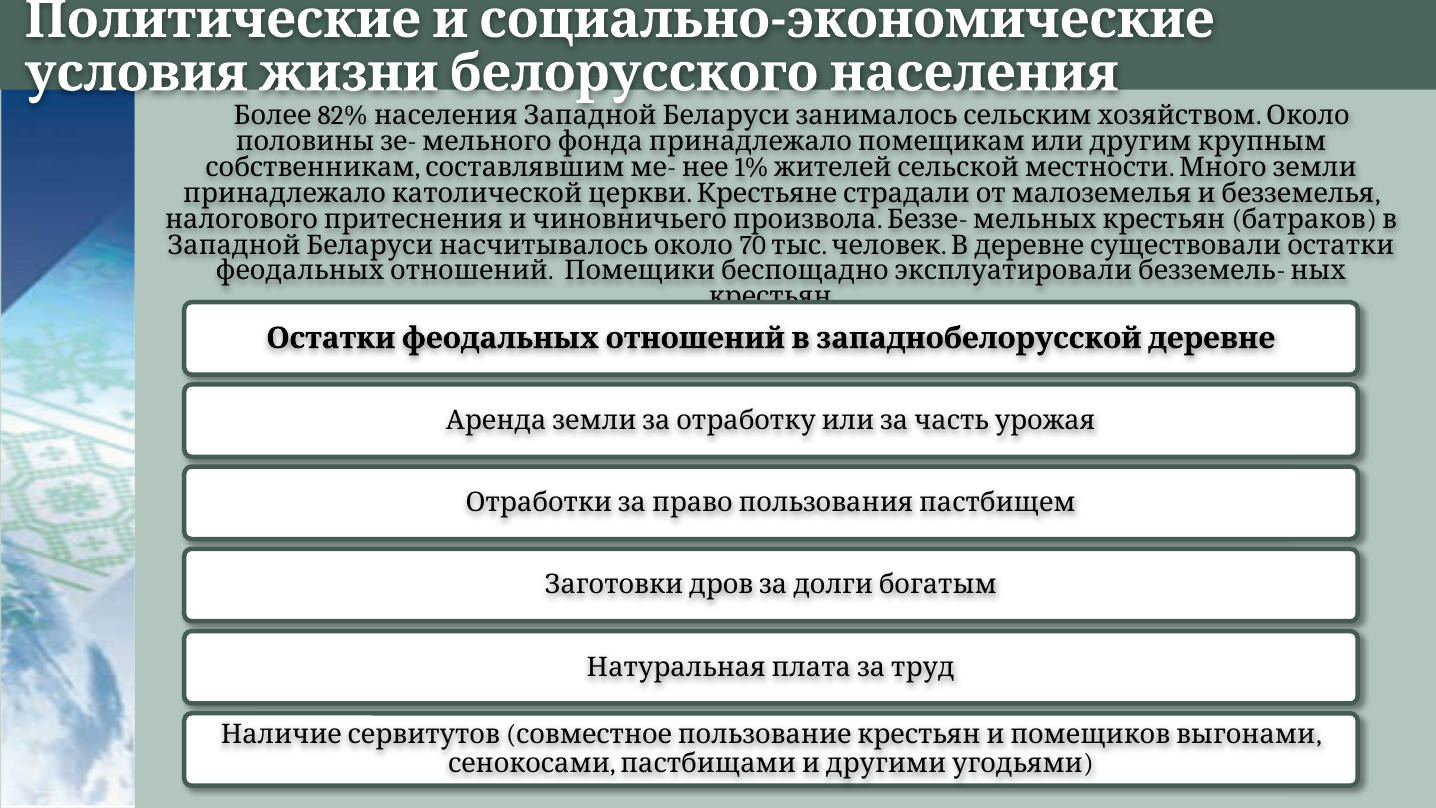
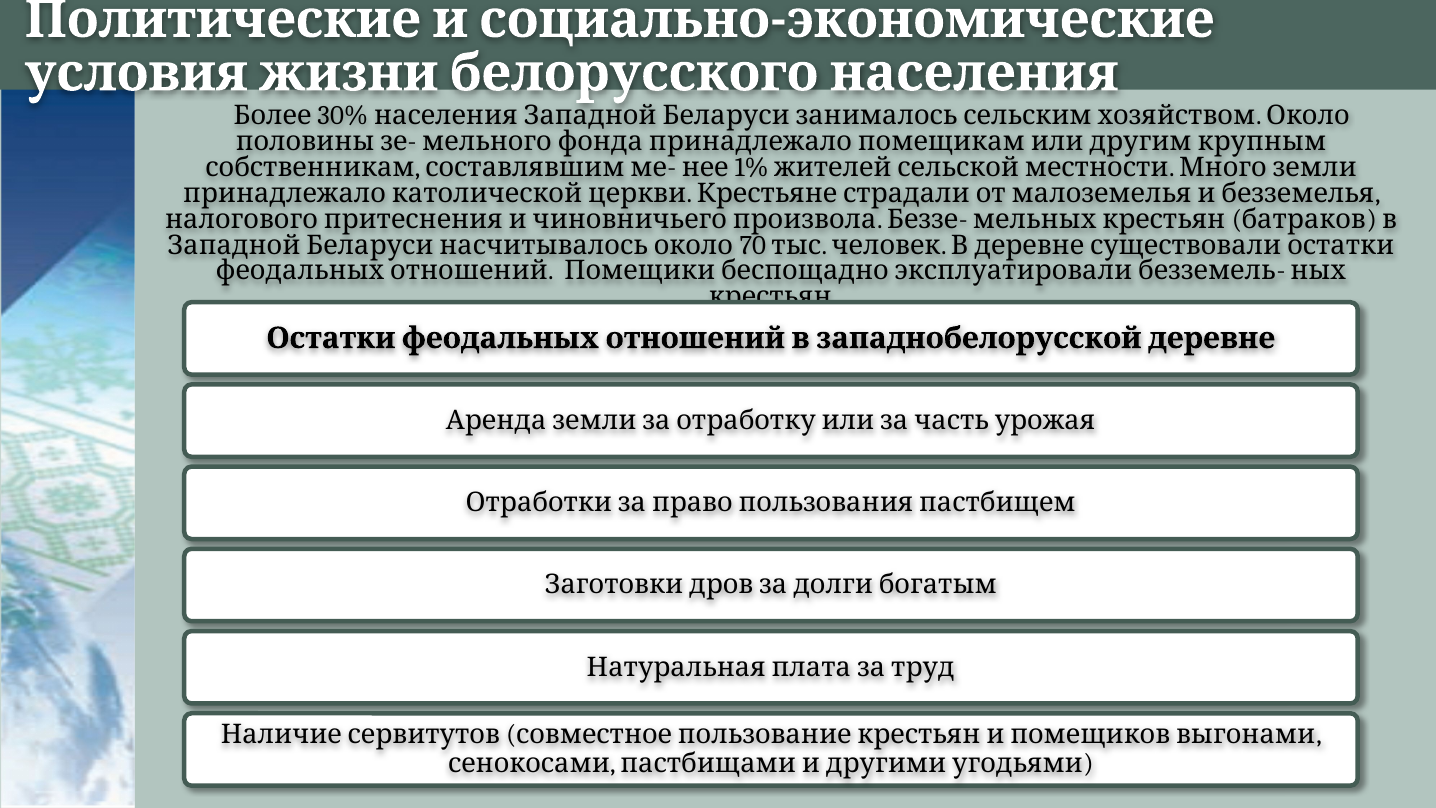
82%: 82% -> 30%
